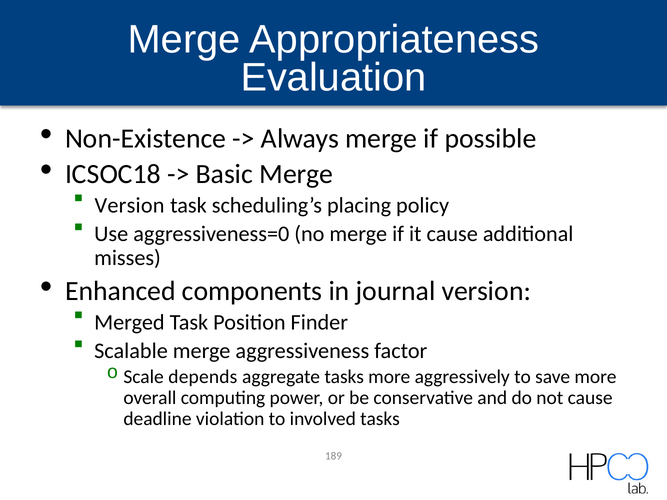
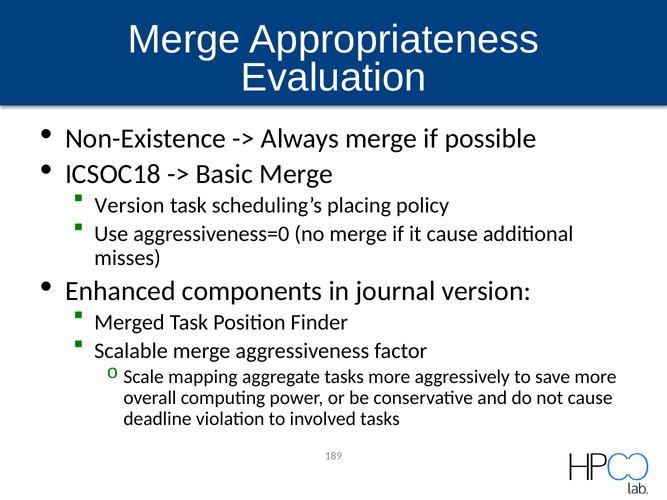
depends: depends -> mapping
